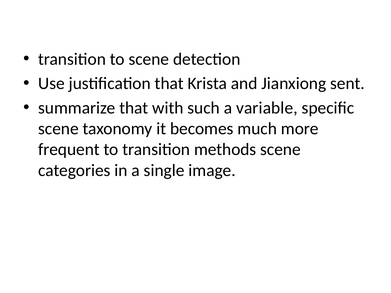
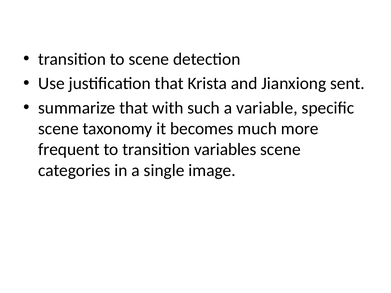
methods: methods -> variables
